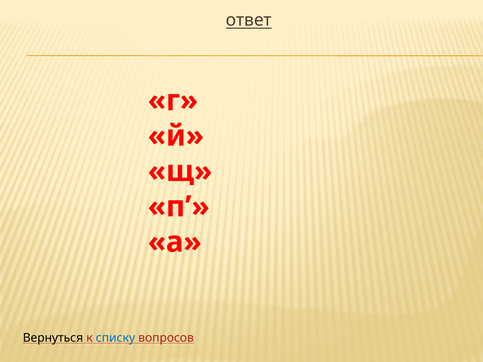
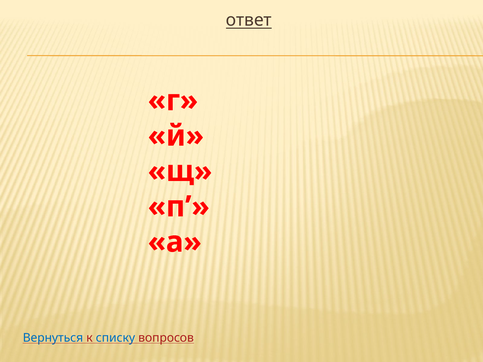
Вернуться colour: black -> blue
